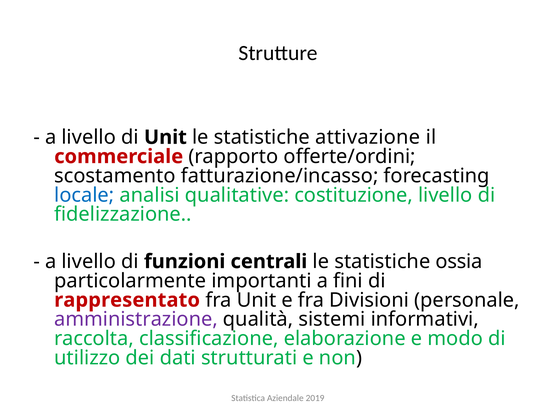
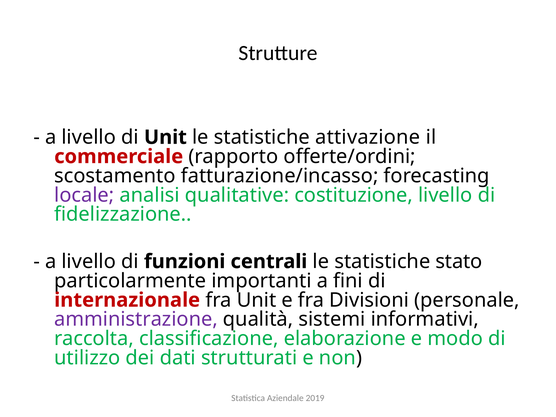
locale colour: blue -> purple
ossia: ossia -> stato
rappresentato: rappresentato -> internazionale
